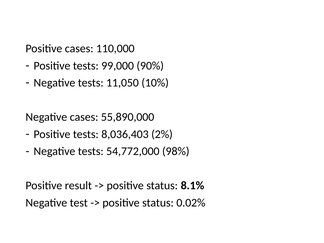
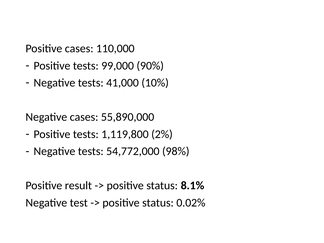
11,050: 11,050 -> 41,000
8,036,403: 8,036,403 -> 1,119,800
